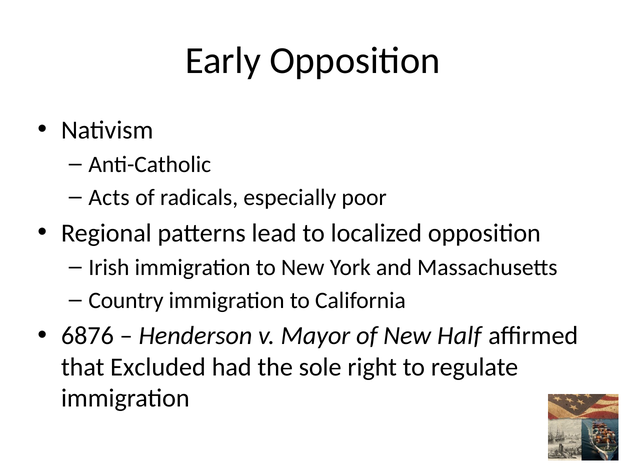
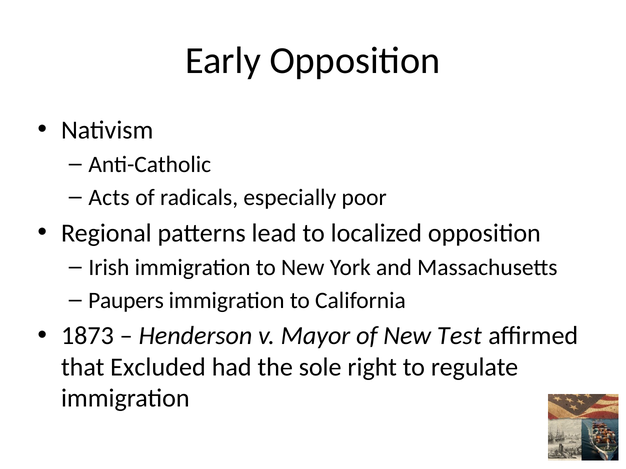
Country: Country -> Paupers
6876: 6876 -> 1873
Half: Half -> Test
